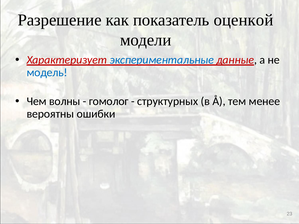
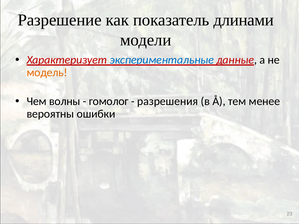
оценкой: оценкой -> длинами
модель colour: blue -> orange
структурных: структурных -> разрешения
